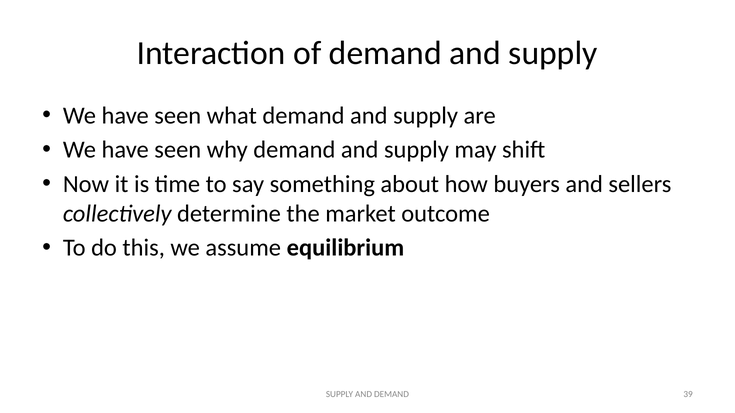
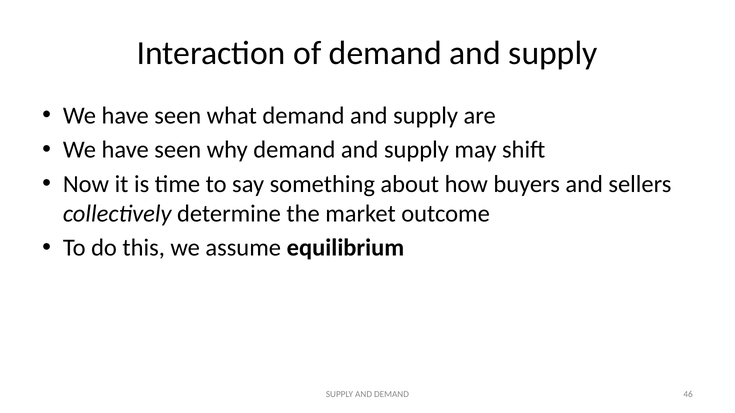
39: 39 -> 46
